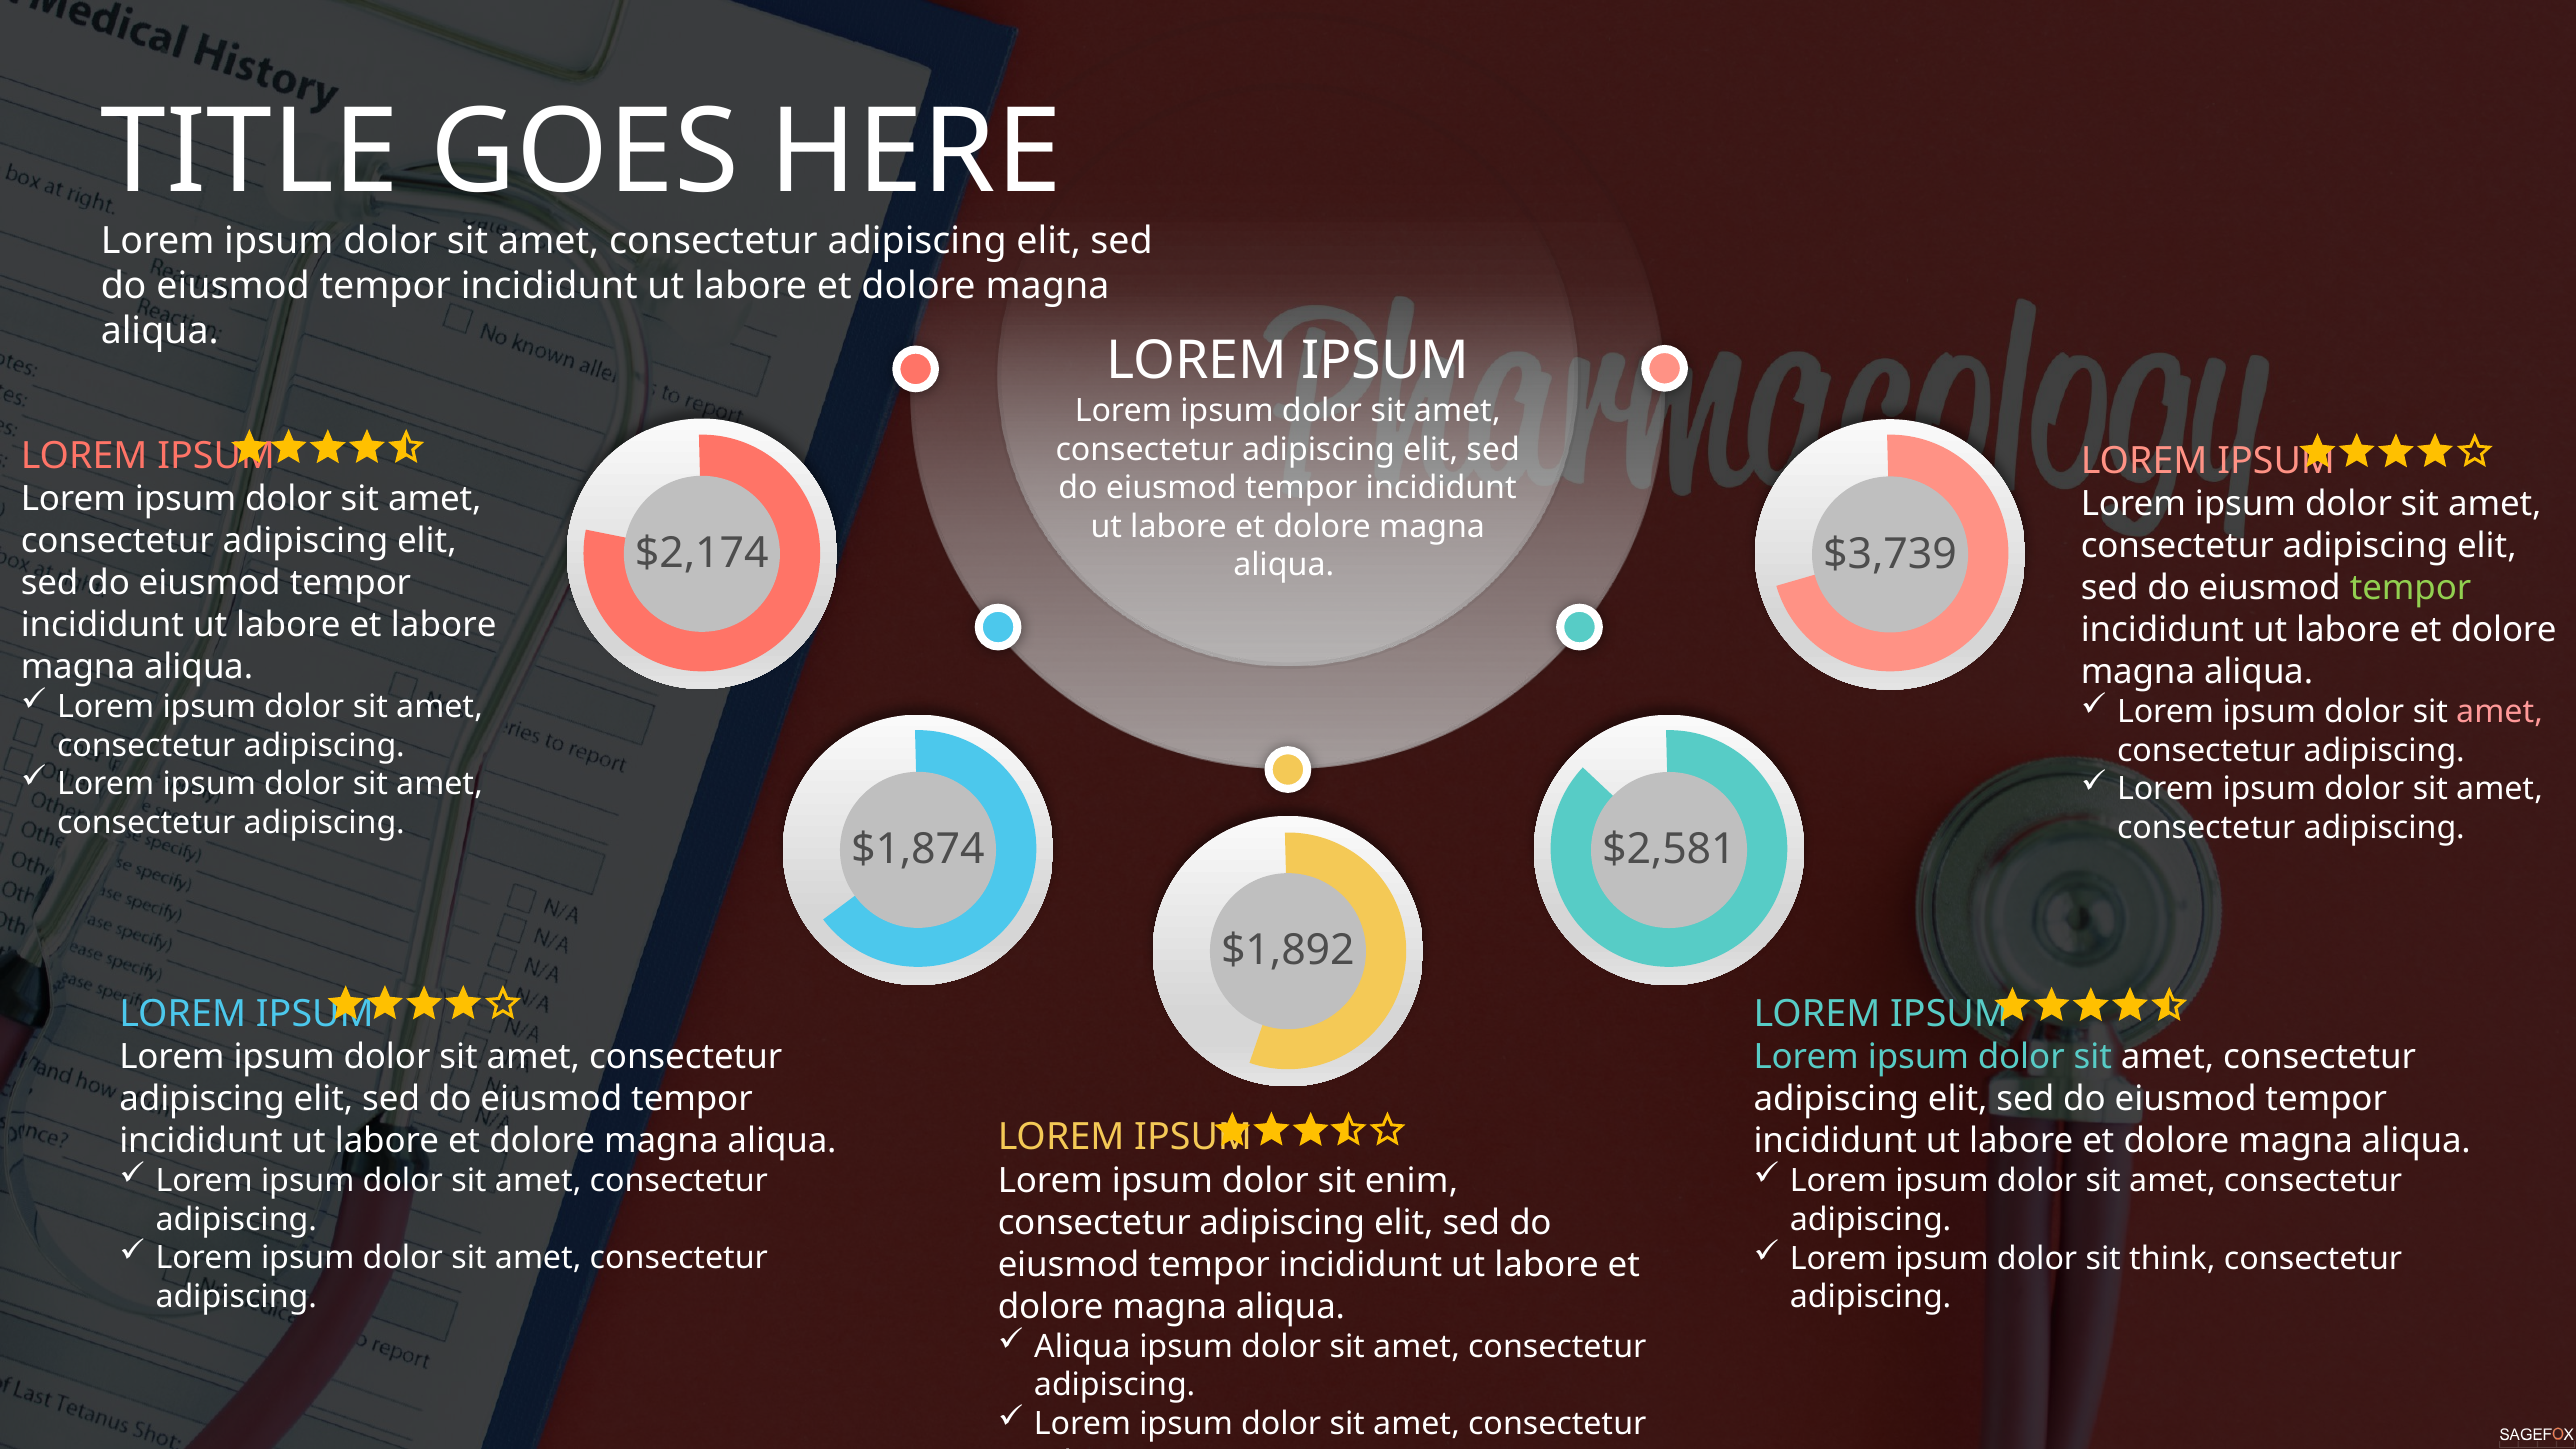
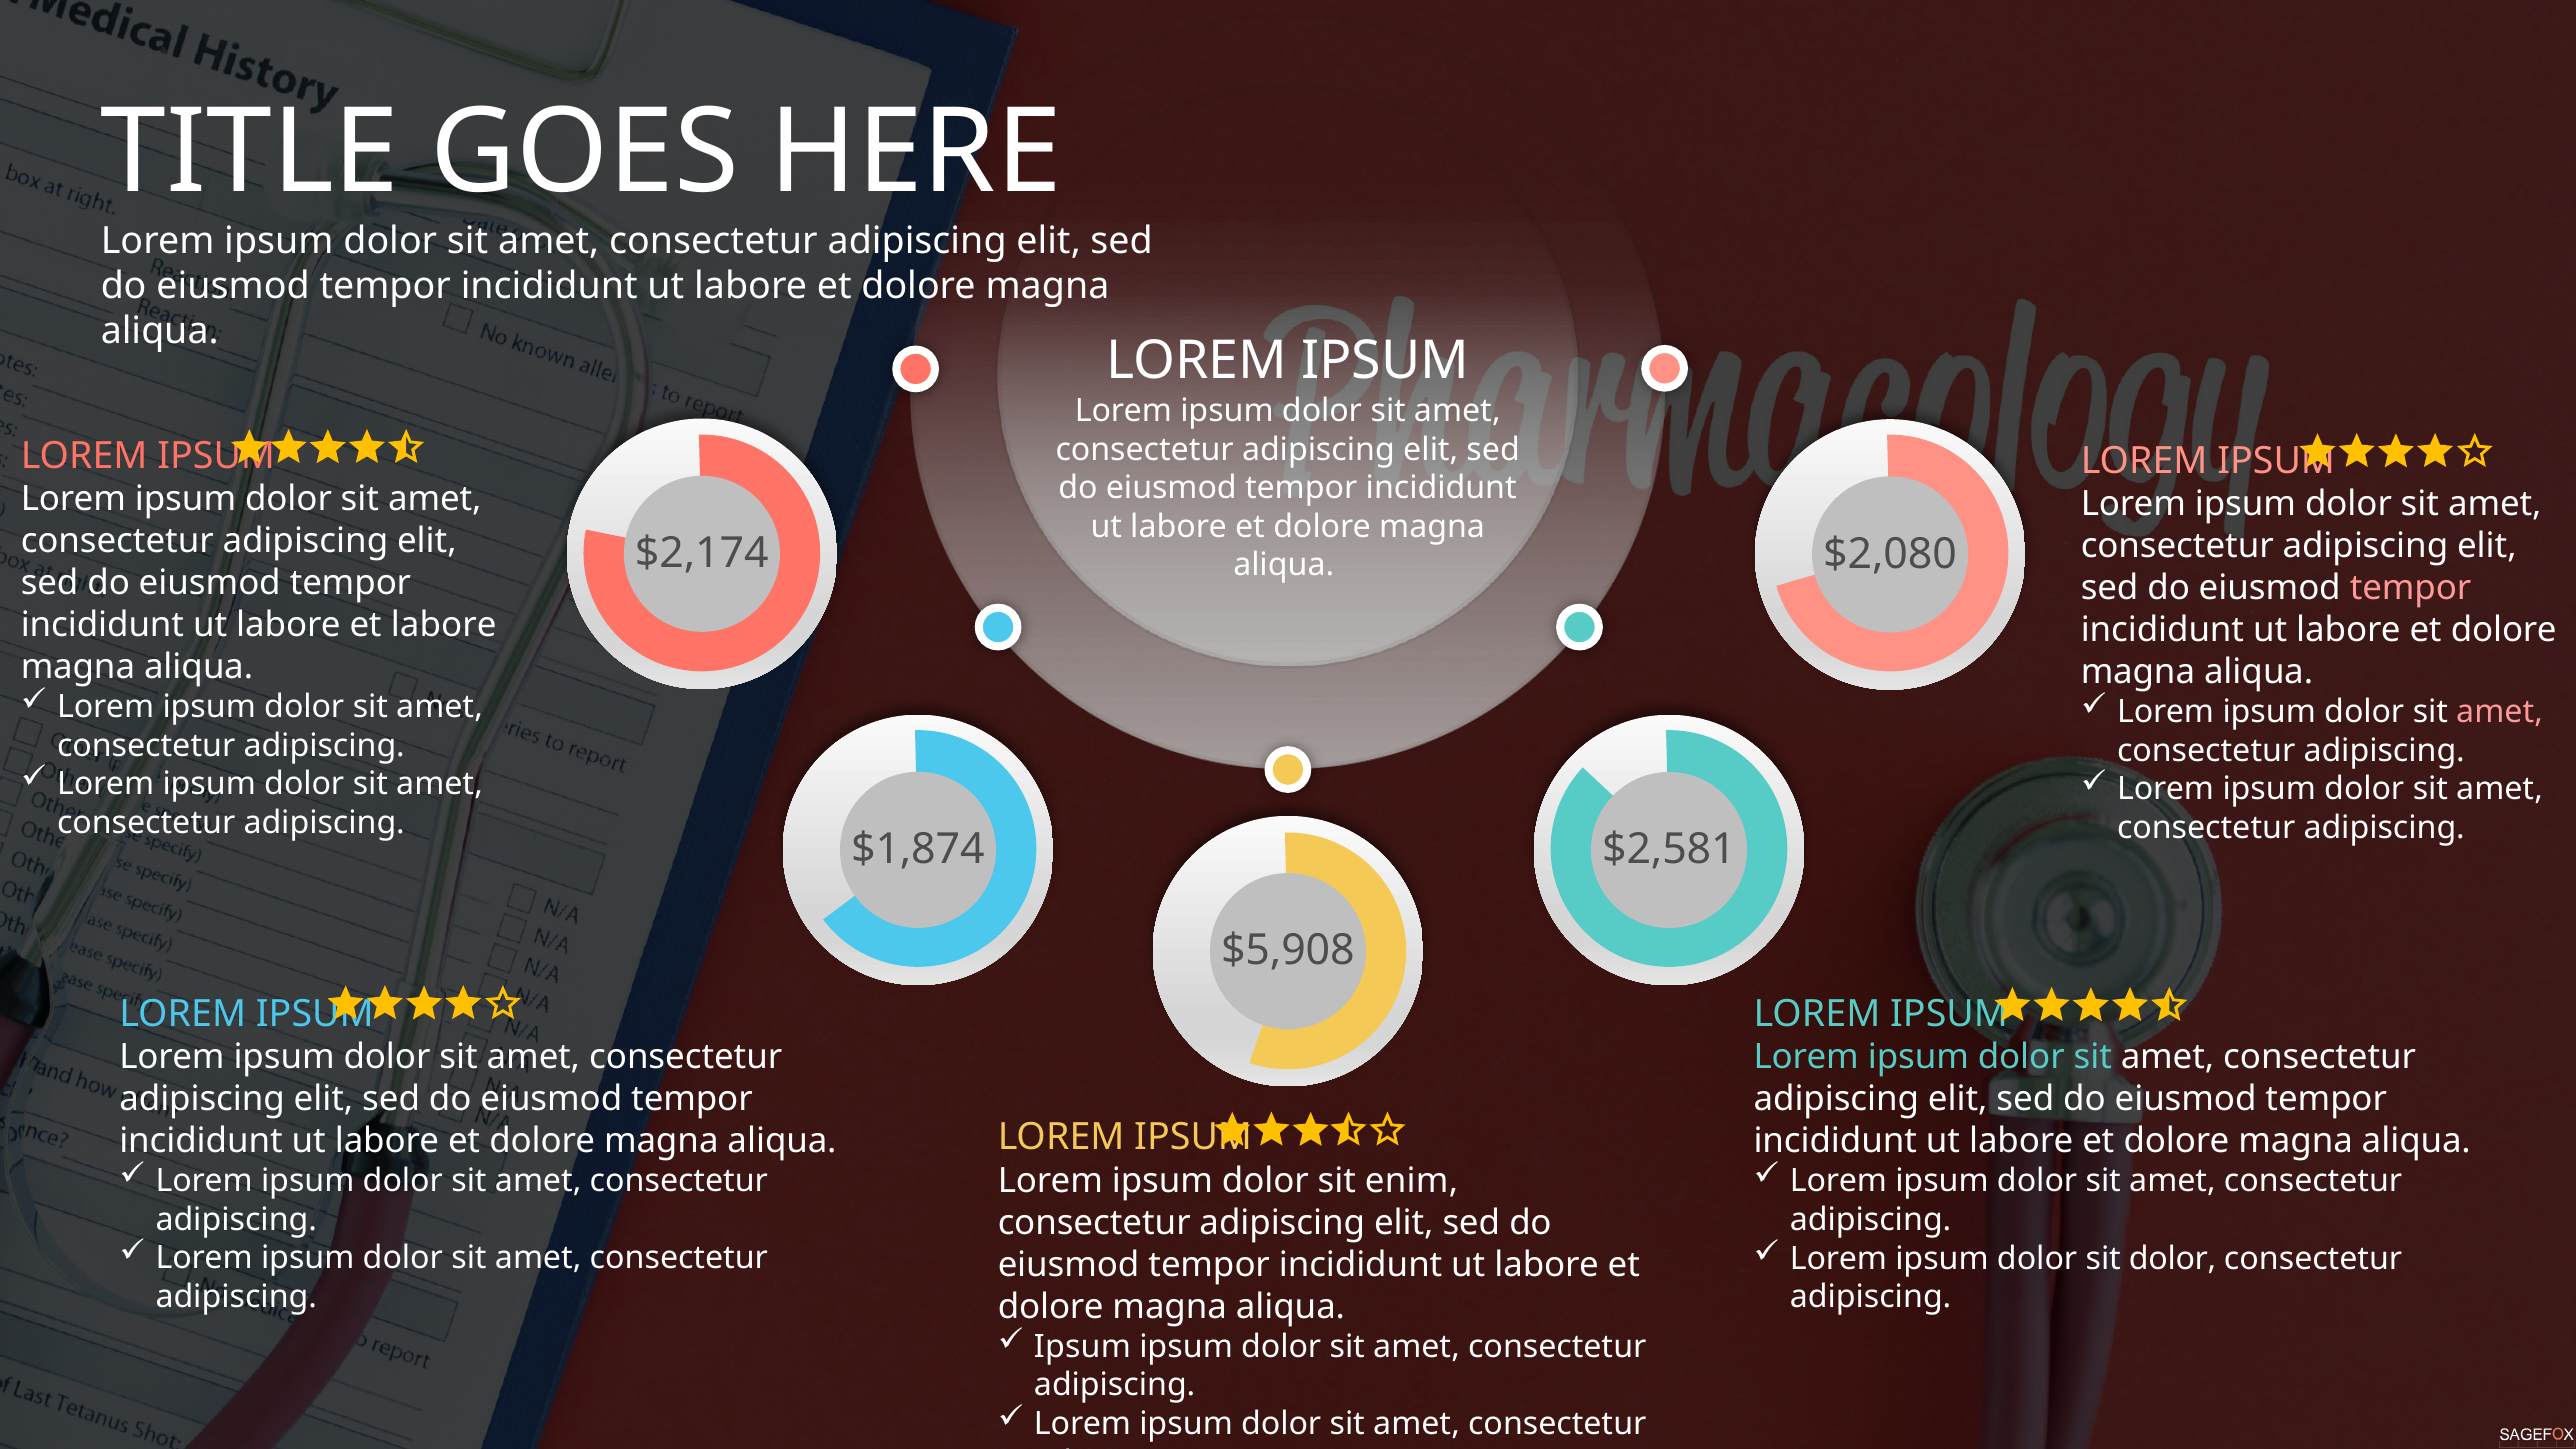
$3,739: $3,739 -> $2,080
tempor at (2410, 588) colour: light green -> pink
$1,892: $1,892 -> $5,908
sit think: think -> dolor
Aliqua at (1082, 1347): Aliqua -> Ipsum
